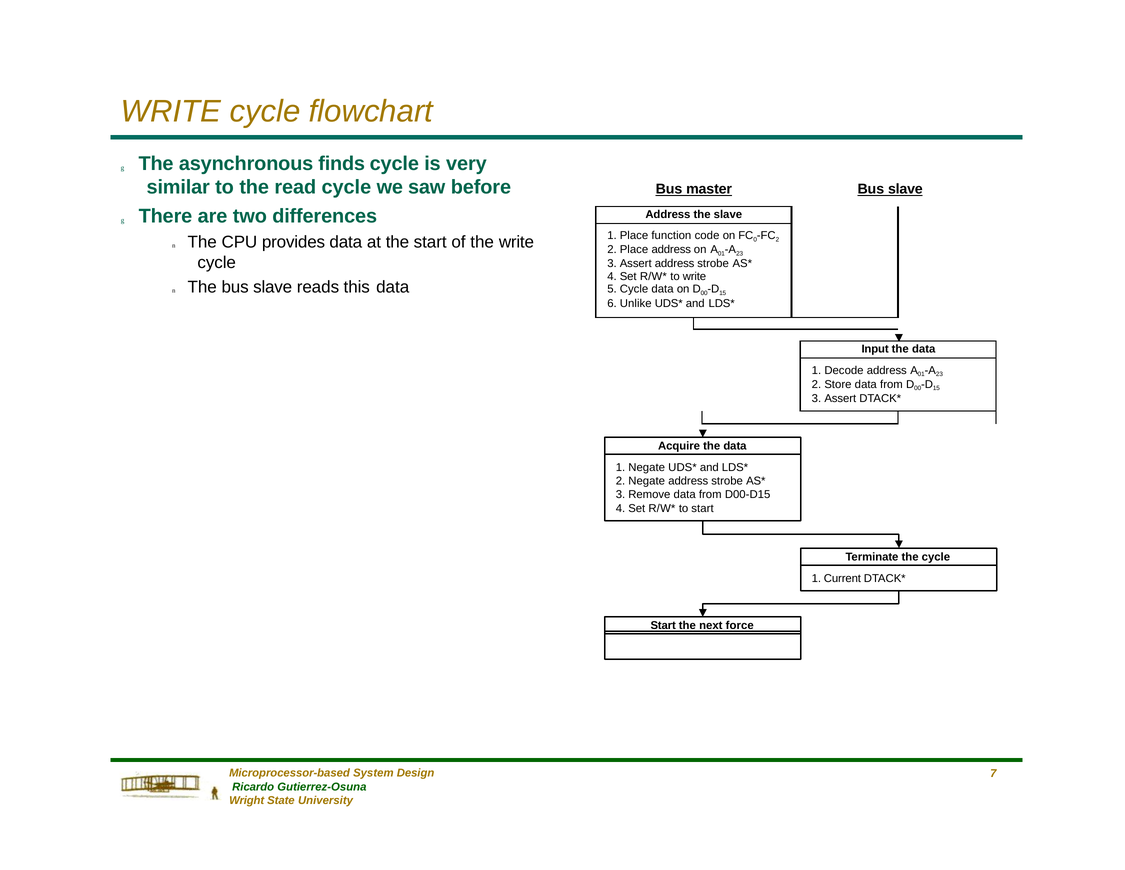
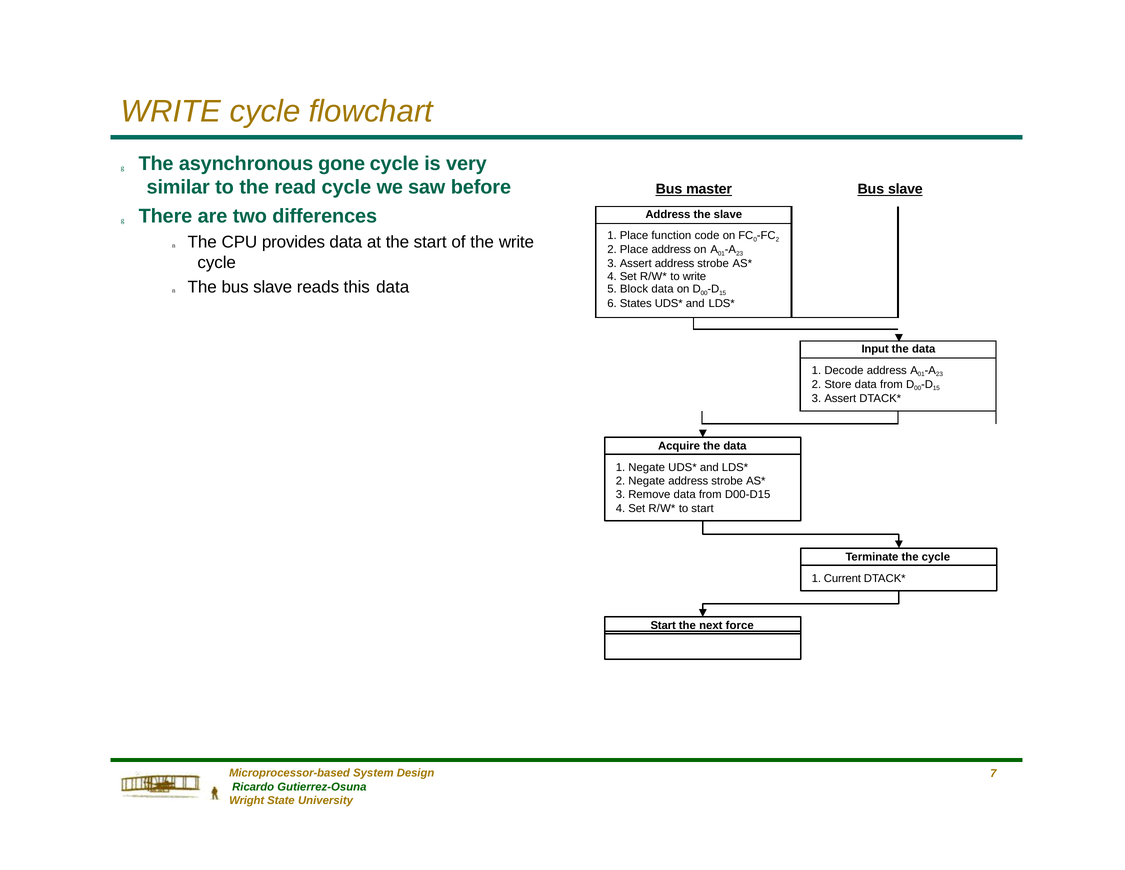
finds: finds -> gone
Cycle at (634, 289): Cycle -> Block
Unlike: Unlike -> States
